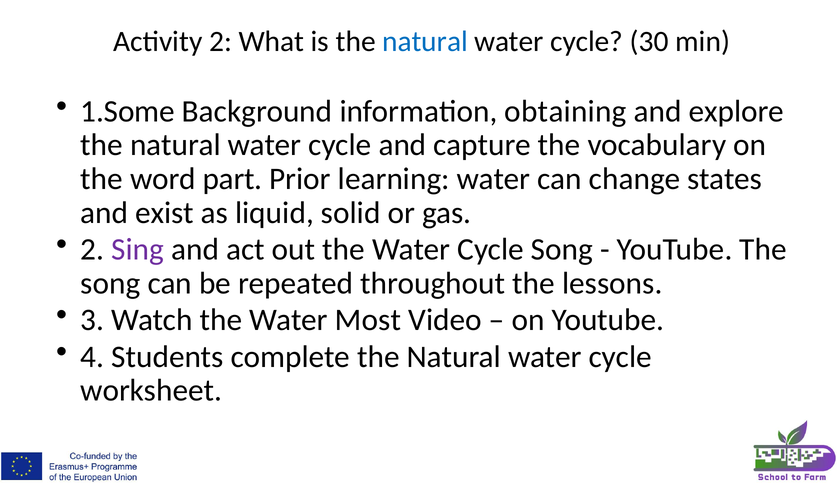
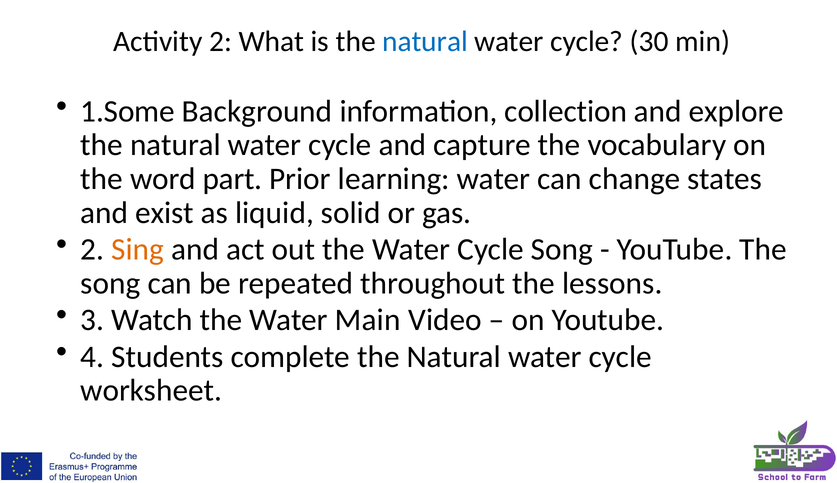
obtaining: obtaining -> collection
Sing colour: purple -> orange
Most: Most -> Main
